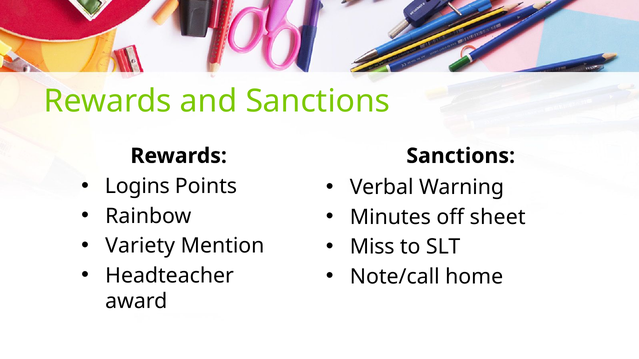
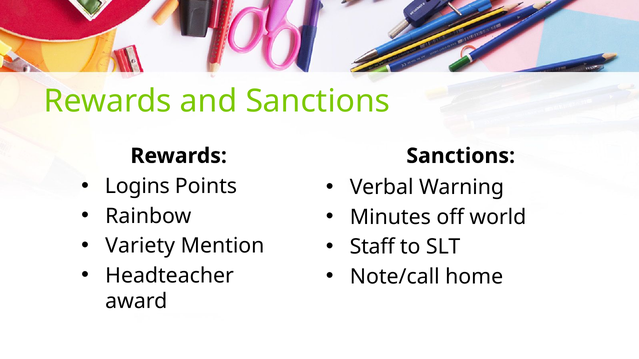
sheet: sheet -> world
Miss: Miss -> Staff
